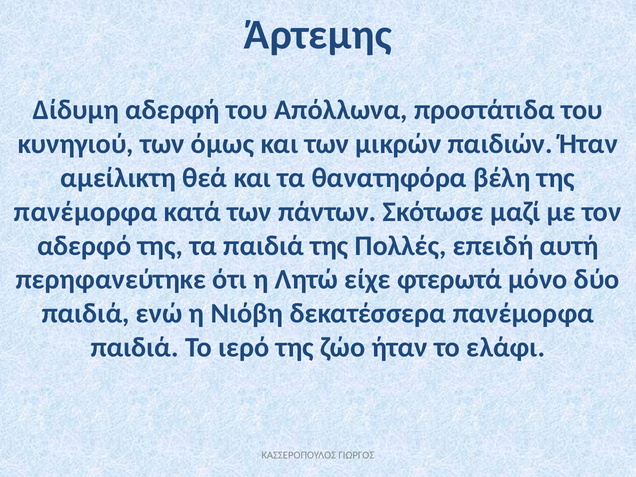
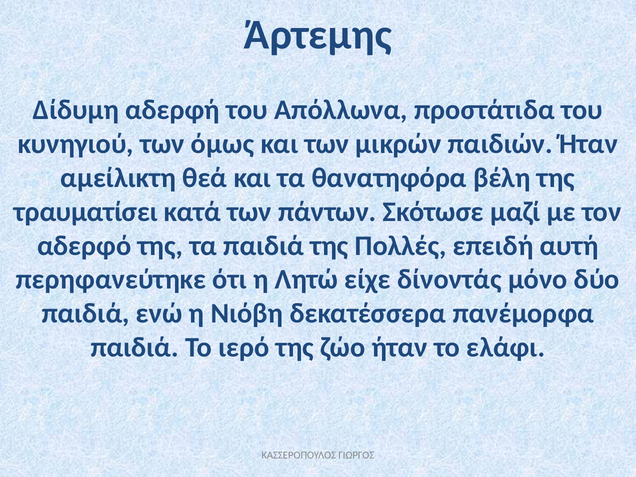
πανέμορφα at (86, 212): πανέμορφα -> τραυματίσει
φτερωτά: φτερωτά -> δίνοντάς
